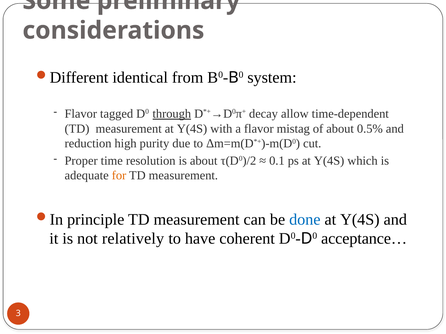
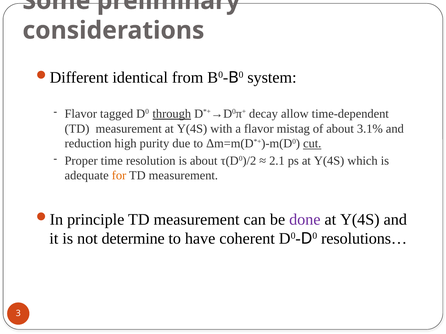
0.5%: 0.5% -> 3.1%
cut underline: none -> present
0.1: 0.1 -> 2.1
done colour: blue -> purple
relatively: relatively -> determine
acceptance…: acceptance… -> resolutions…
